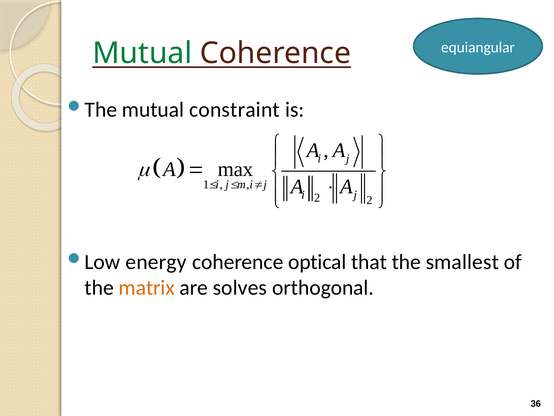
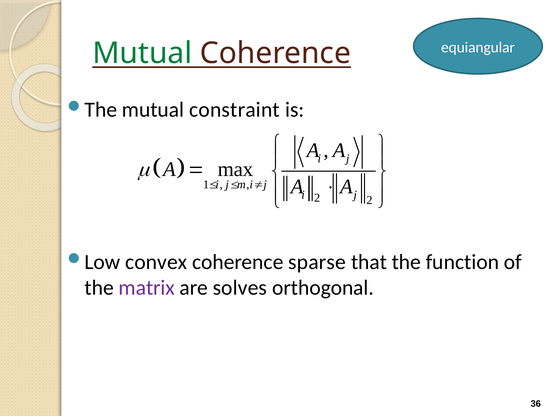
energy: energy -> convex
optical: optical -> sparse
smallest: smallest -> function
matrix colour: orange -> purple
